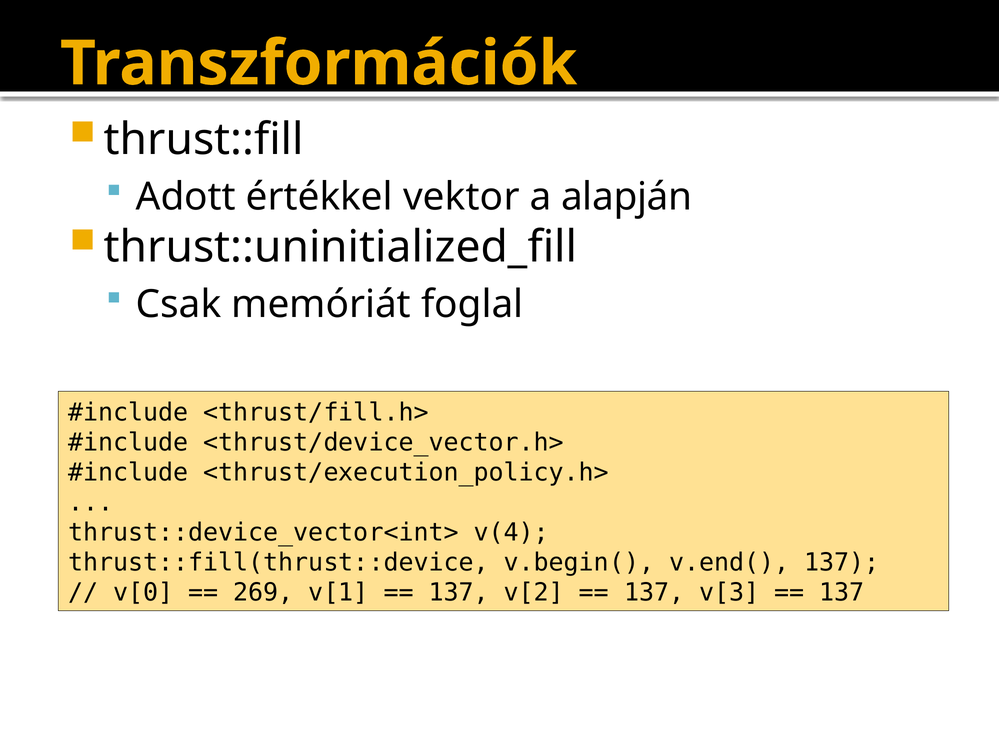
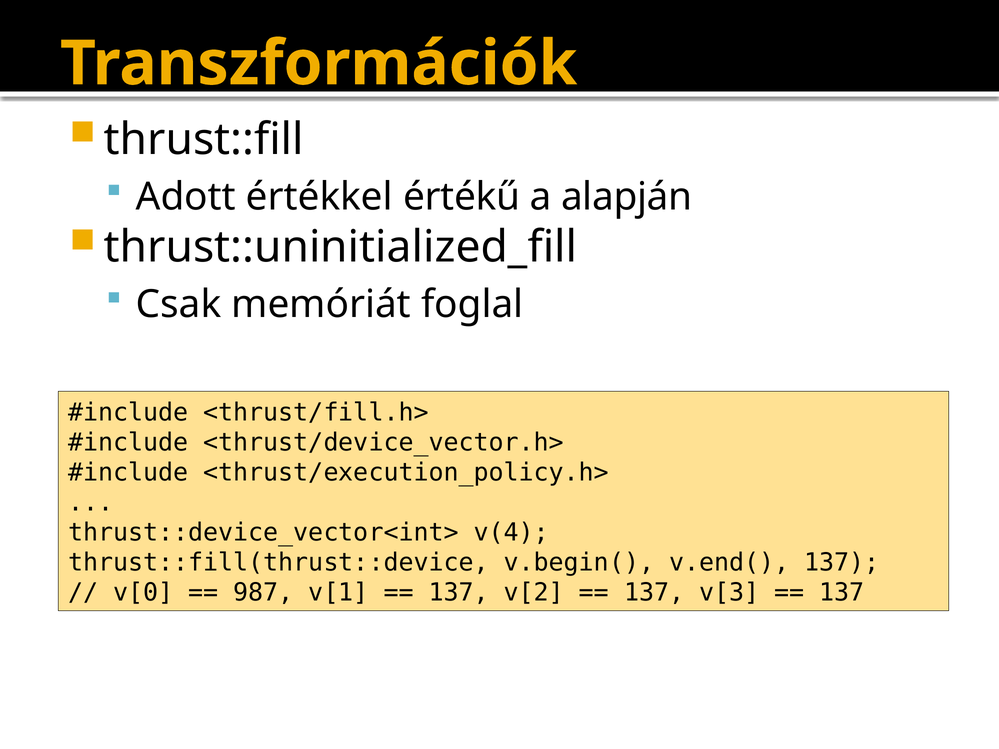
vektor: vektor -> értékű
269: 269 -> 987
